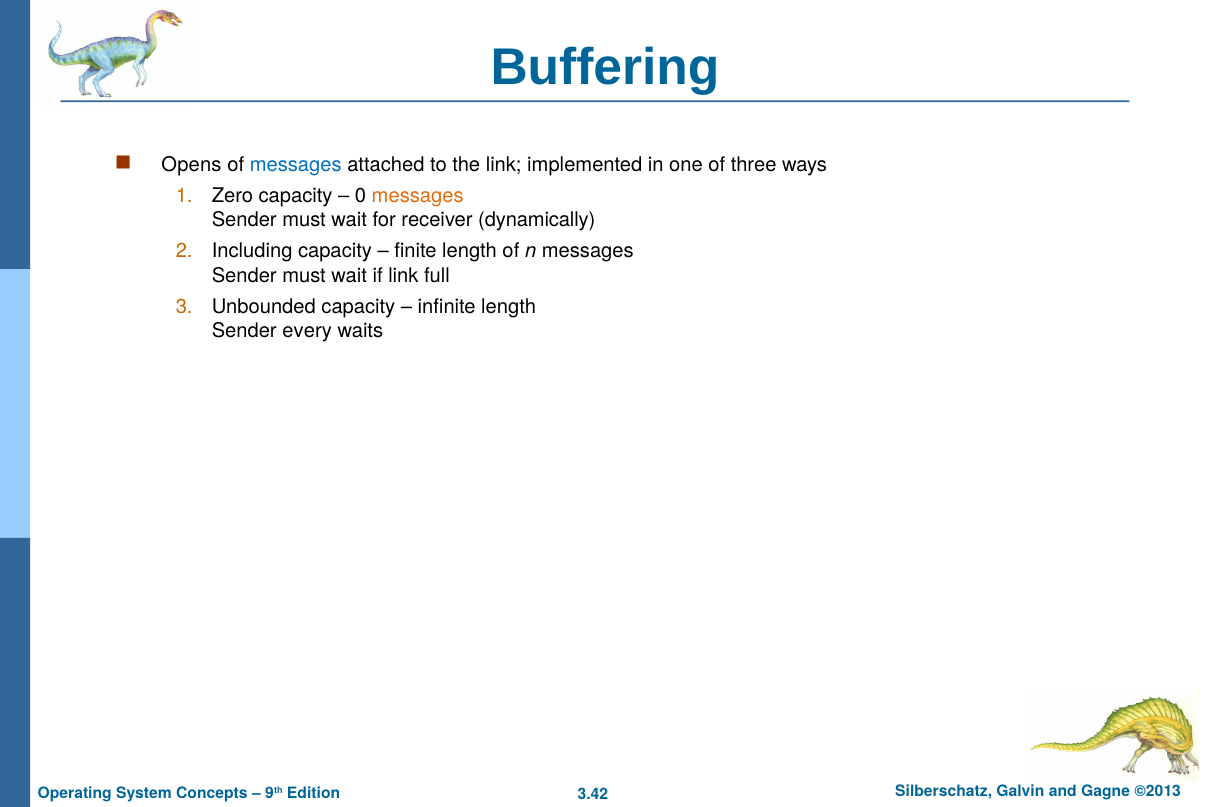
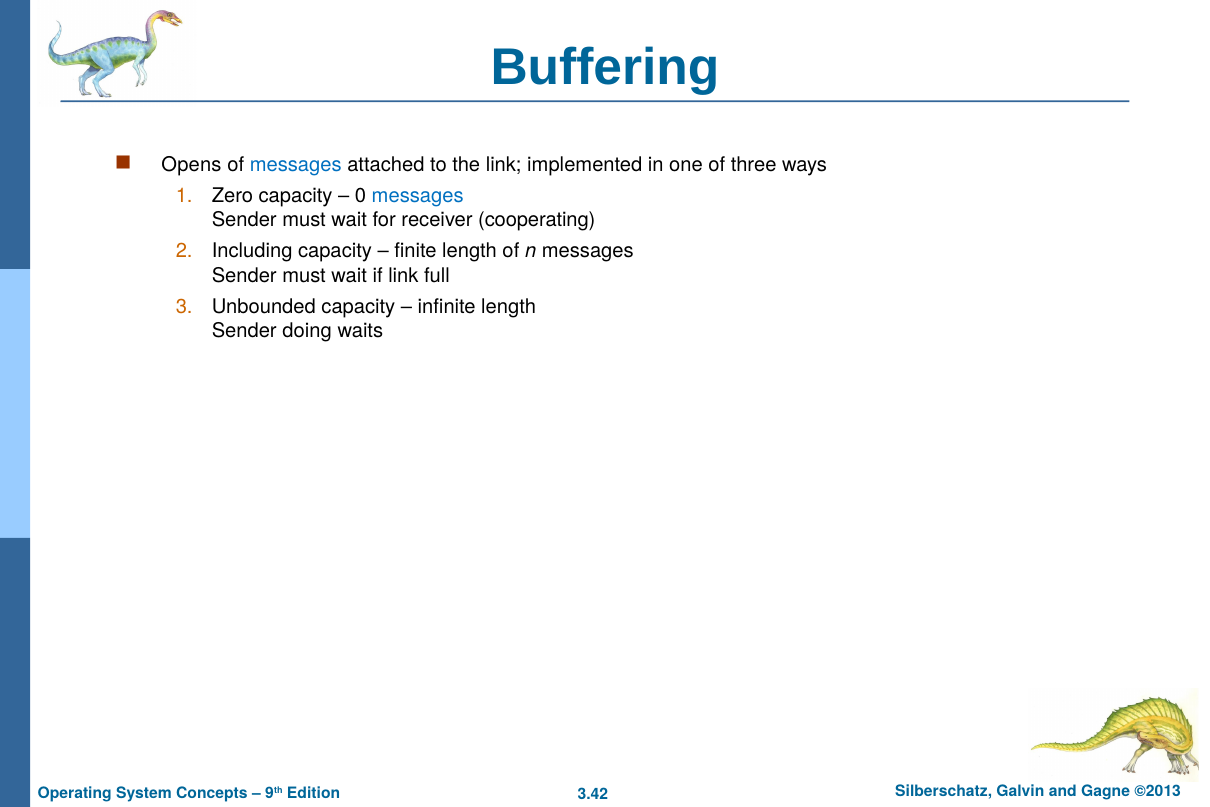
messages at (418, 196) colour: orange -> blue
dynamically: dynamically -> cooperating
every: every -> doing
